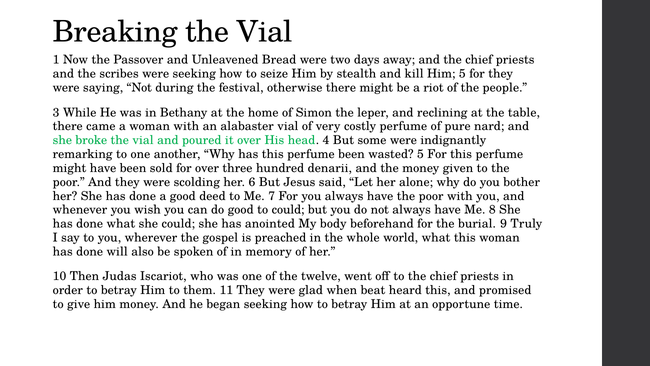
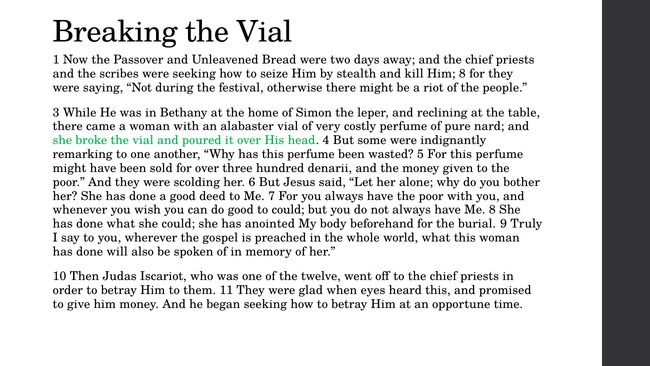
Him 5: 5 -> 8
beat: beat -> eyes
